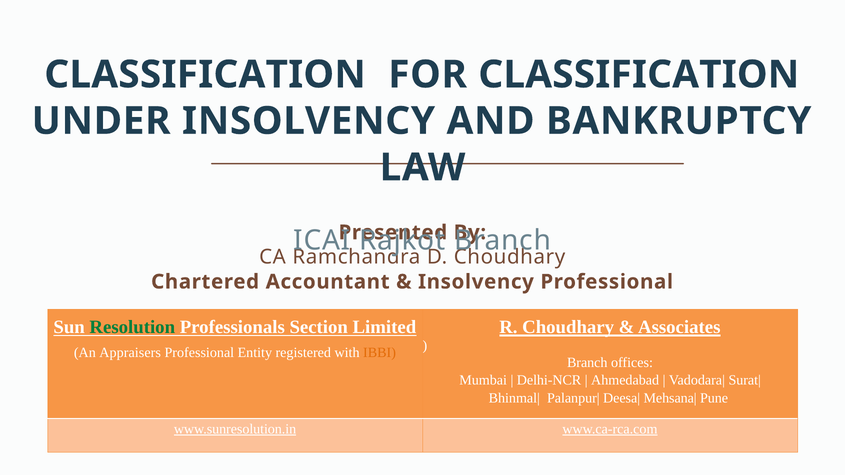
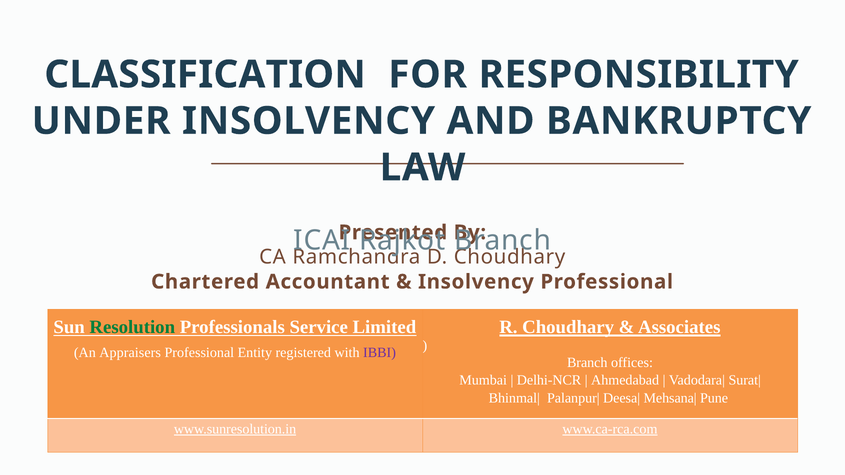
FOR CLASSIFICATION: CLASSIFICATION -> RESPONSIBILITY
Section: Section -> Service
IBBI colour: orange -> purple
